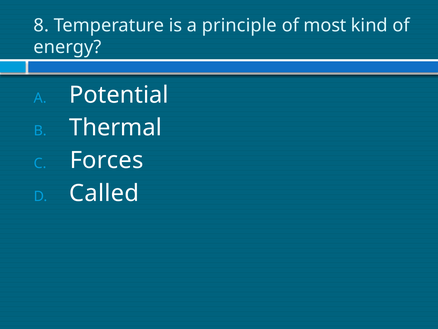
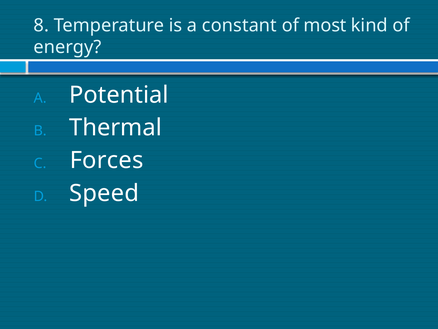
principle: principle -> constant
Called: Called -> Speed
